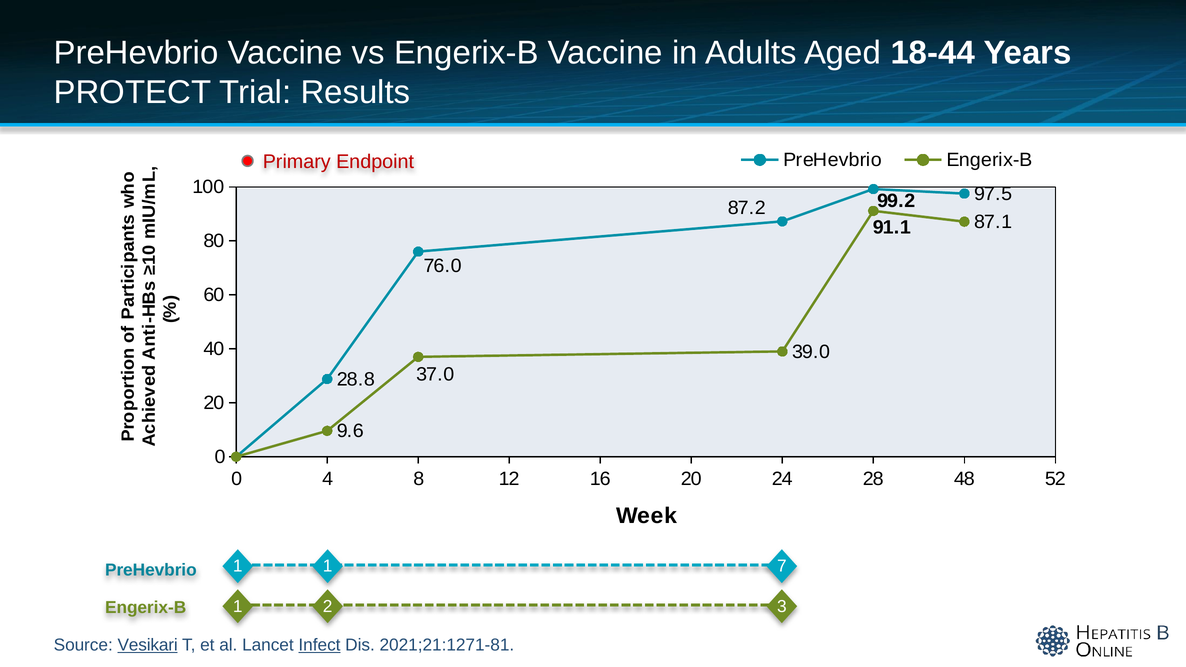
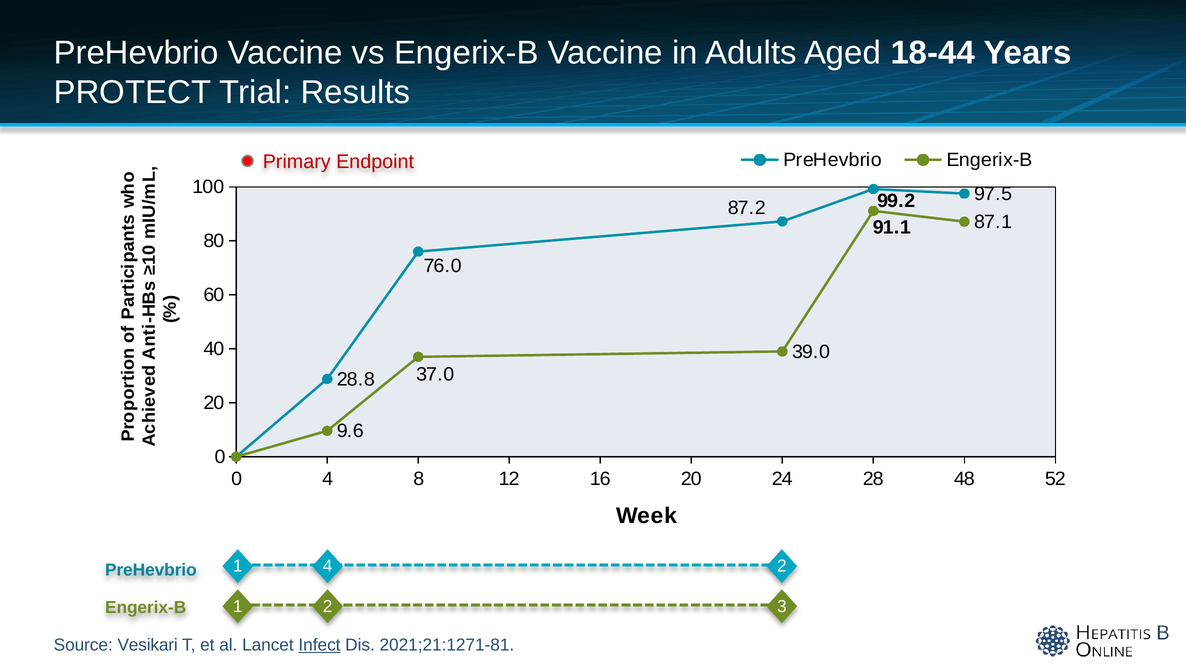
1 7: 7 -> 2
PreHevbrio 1: 1 -> 4
Vesikari underline: present -> none
